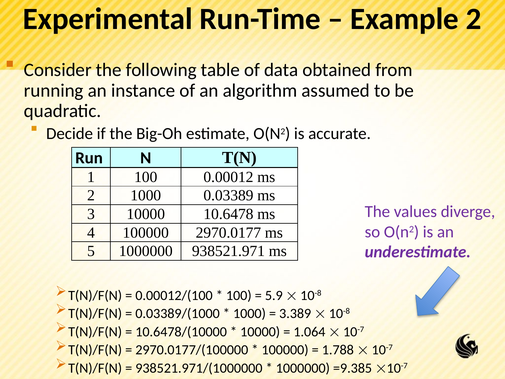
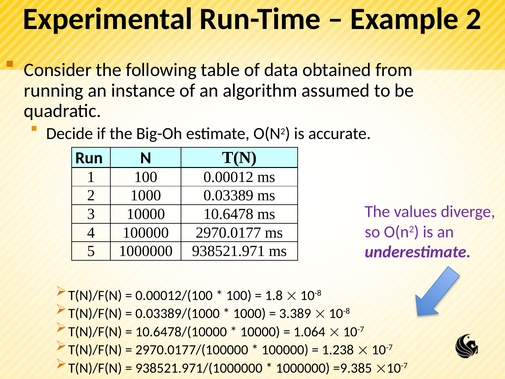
5.9: 5.9 -> 1.8
1.788: 1.788 -> 1.238
